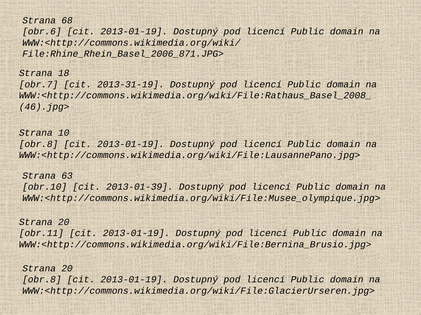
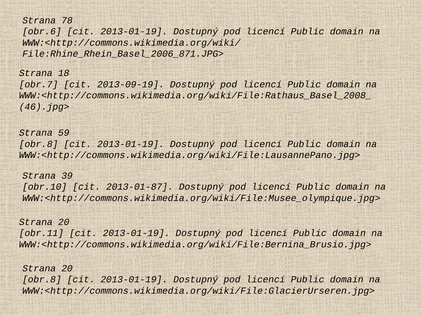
68: 68 -> 78
2013-31-19: 2013-31-19 -> 2013-09-19
10: 10 -> 59
63: 63 -> 39
2013-01-39: 2013-01-39 -> 2013-01-87
